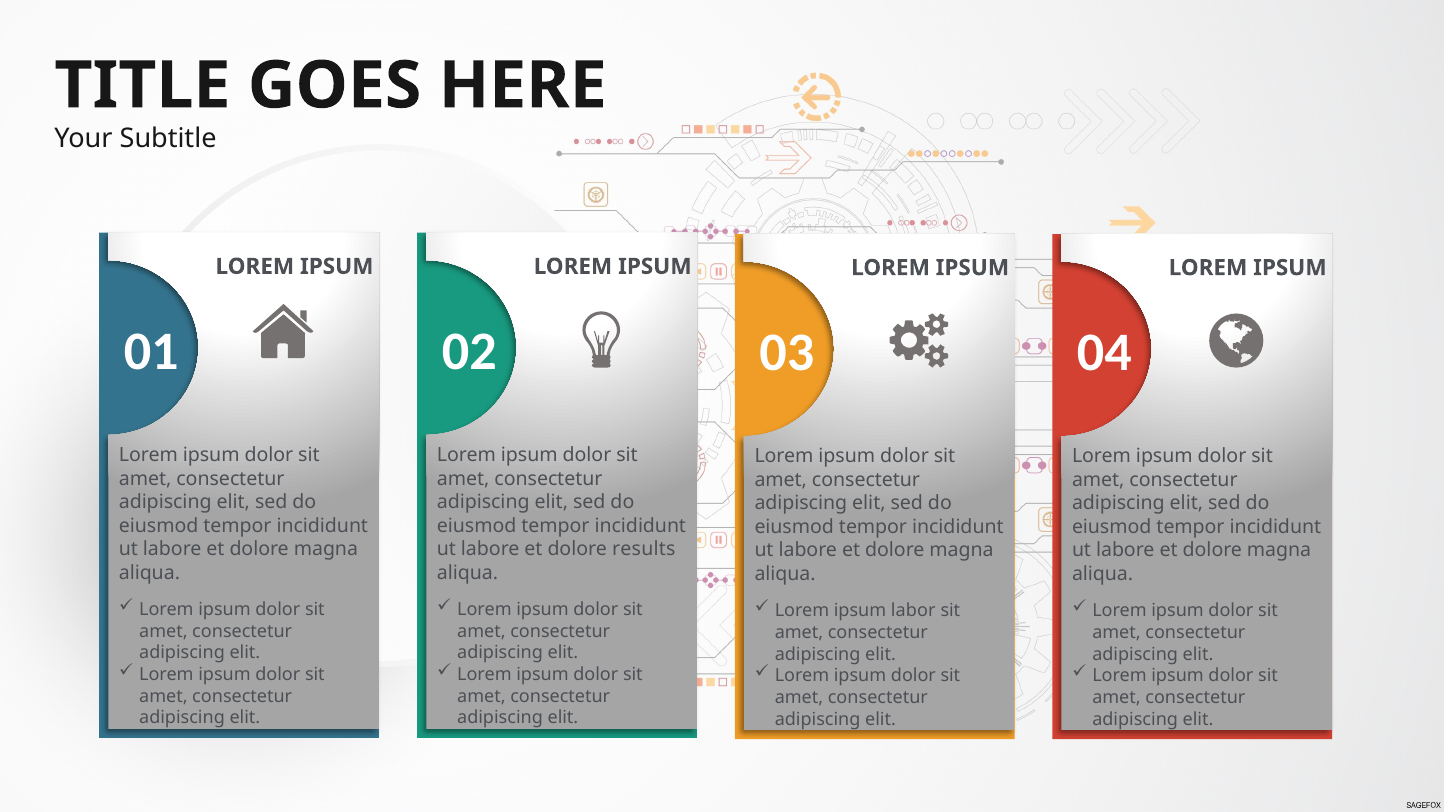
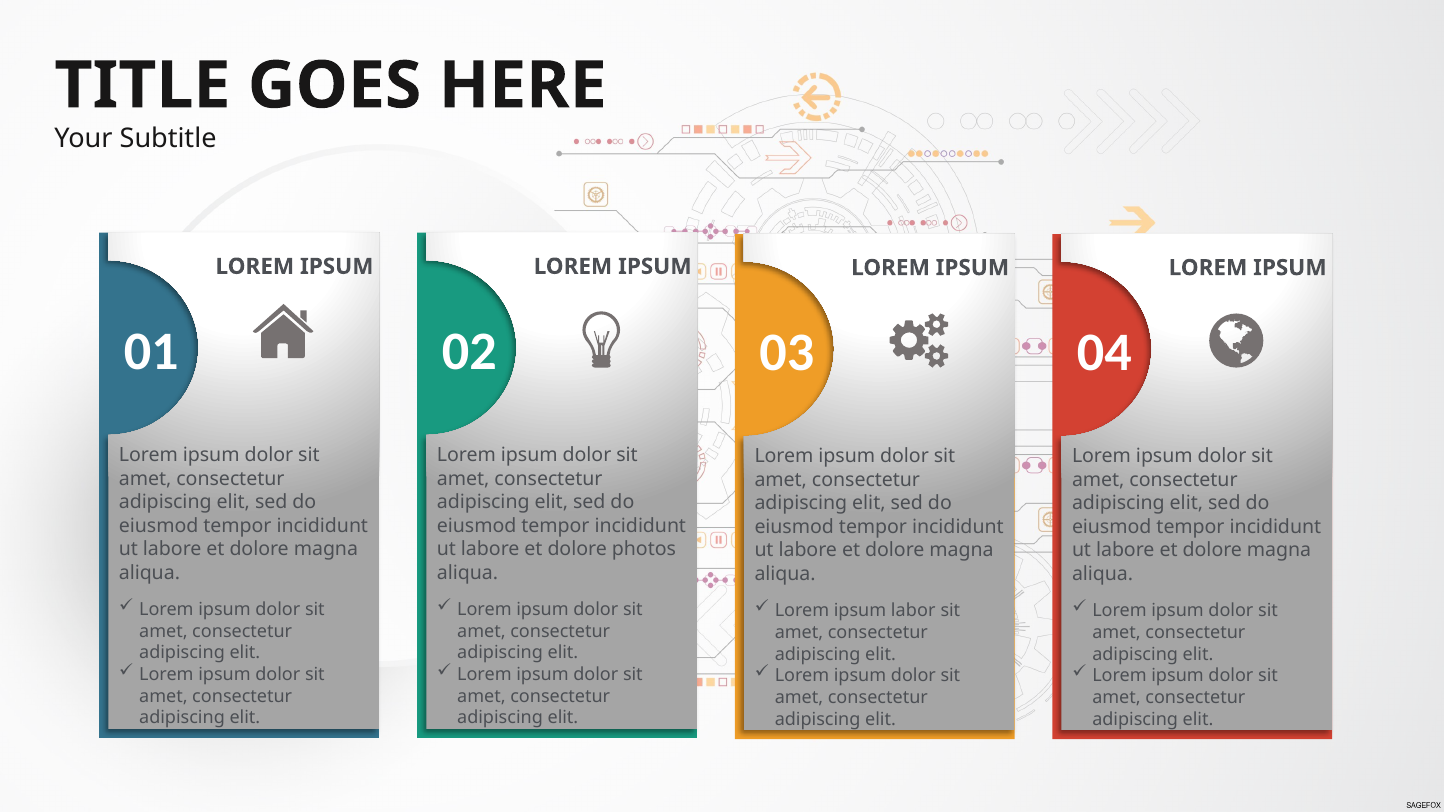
results: results -> photos
